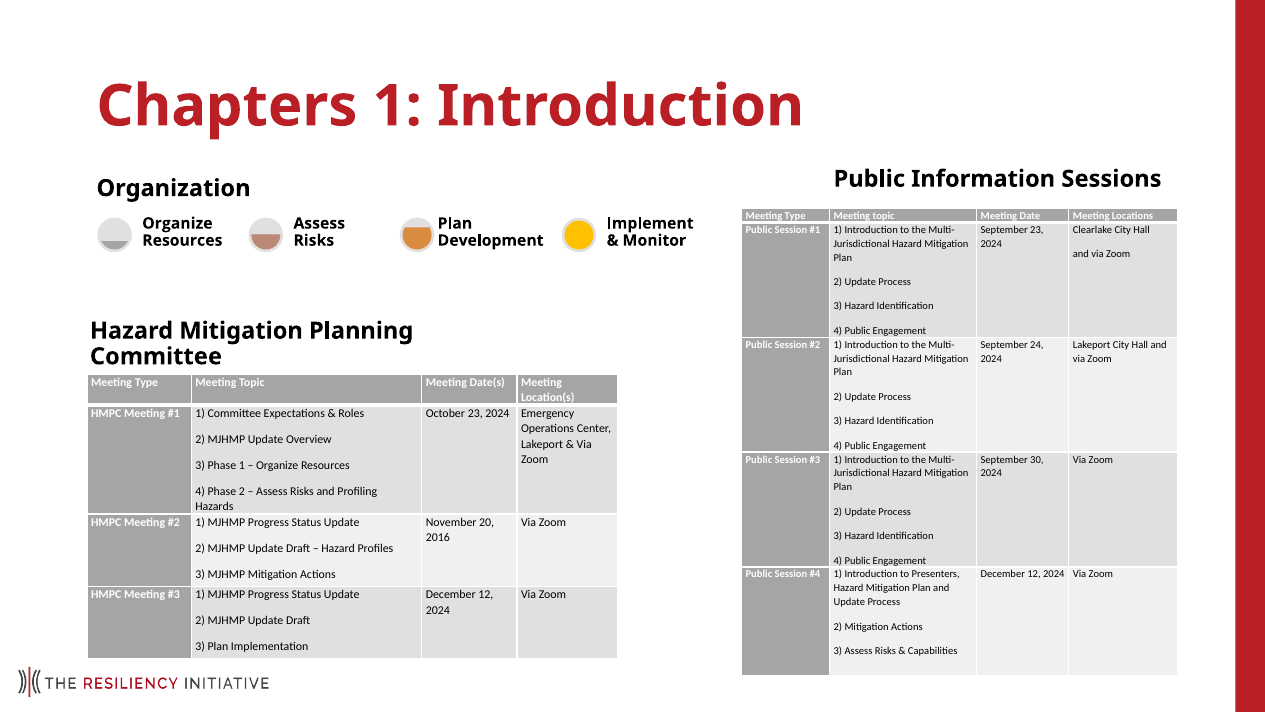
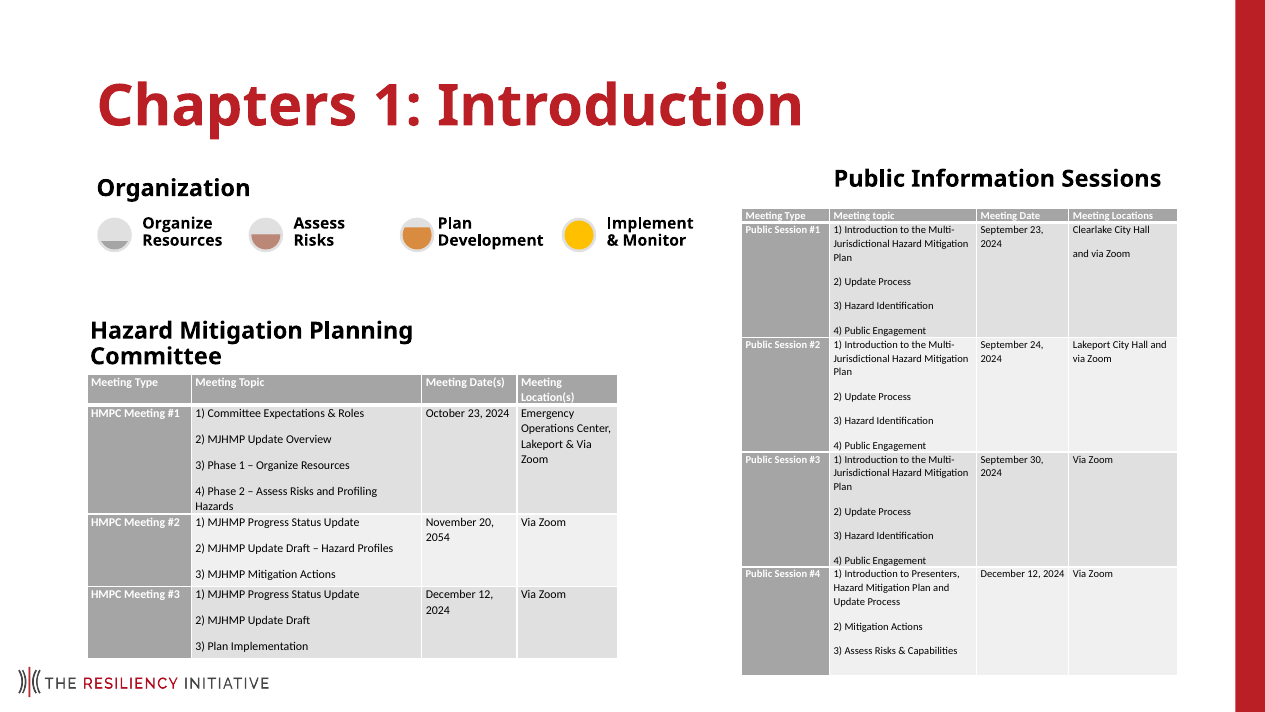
2016: 2016 -> 2054
